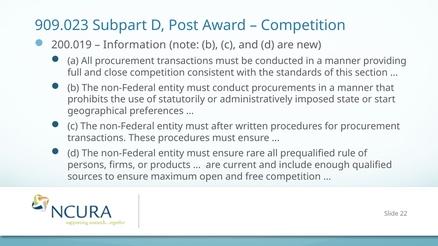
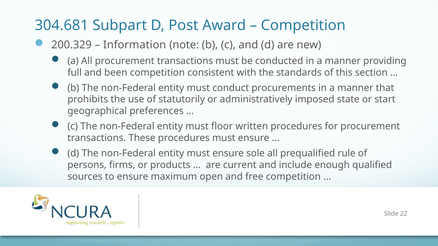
909.023: 909.023 -> 304.681
200.019: 200.019 -> 200.329
close: close -> been
after: after -> floor
rare: rare -> sole
